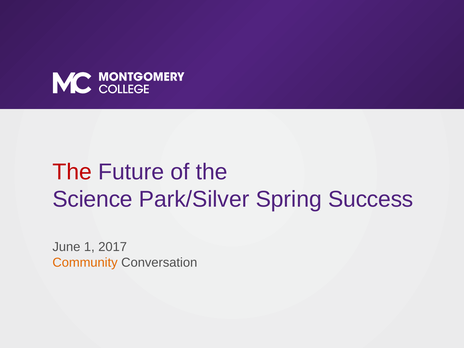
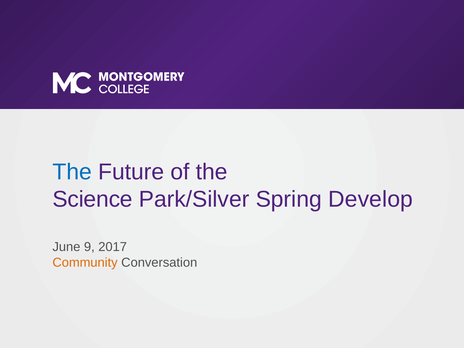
The at (72, 172) colour: red -> blue
Success: Success -> Develop
1: 1 -> 9
